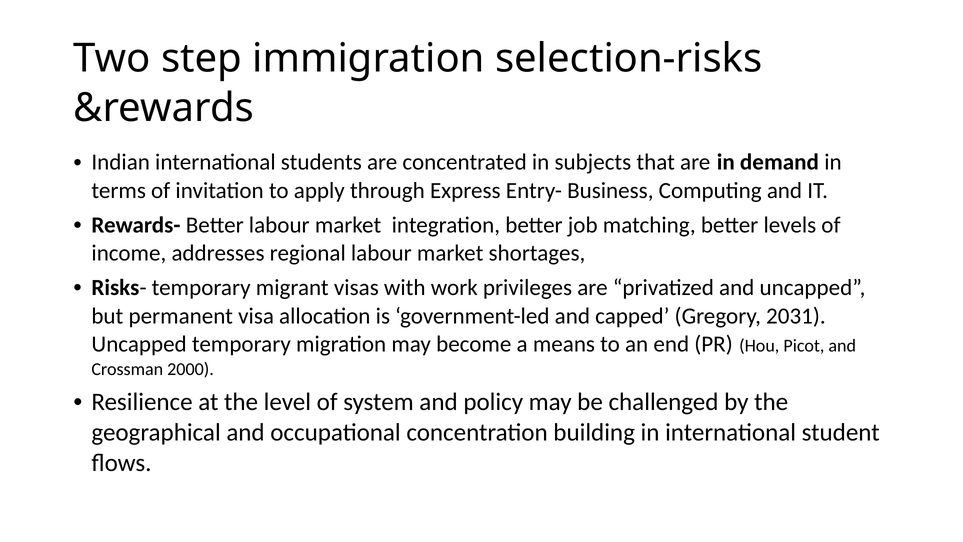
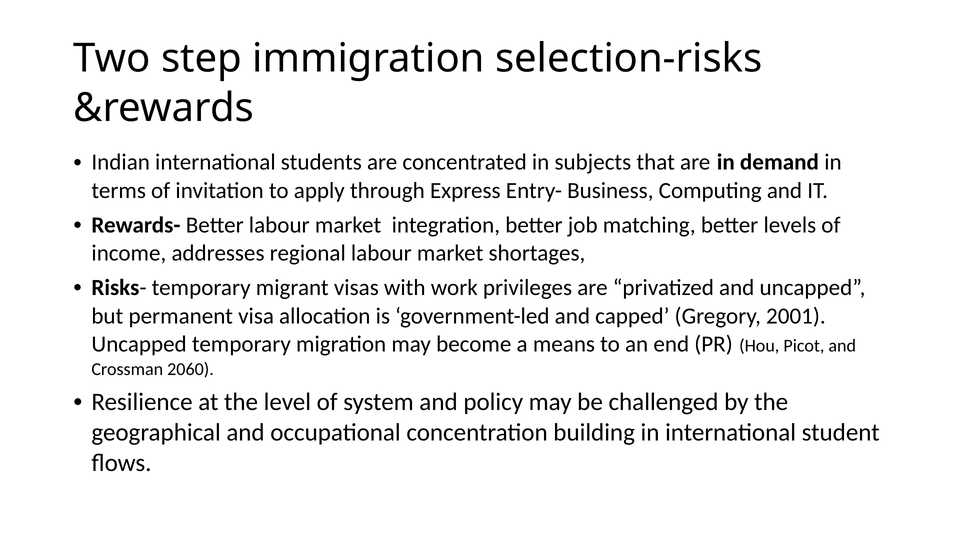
2031: 2031 -> 2001
2000: 2000 -> 2060
